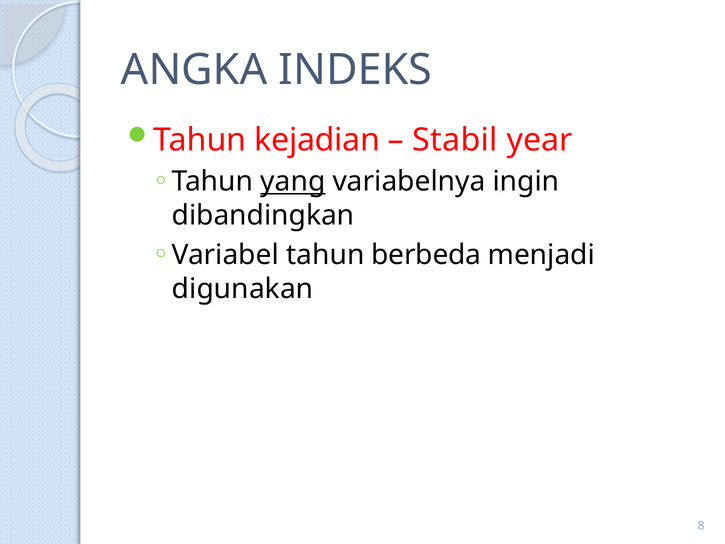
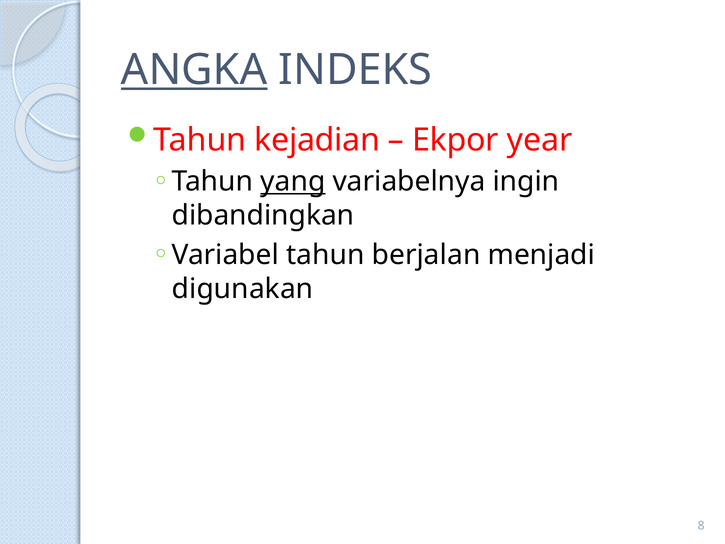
ANGKA underline: none -> present
Stabil: Stabil -> Ekpor
berbeda: berbeda -> berjalan
